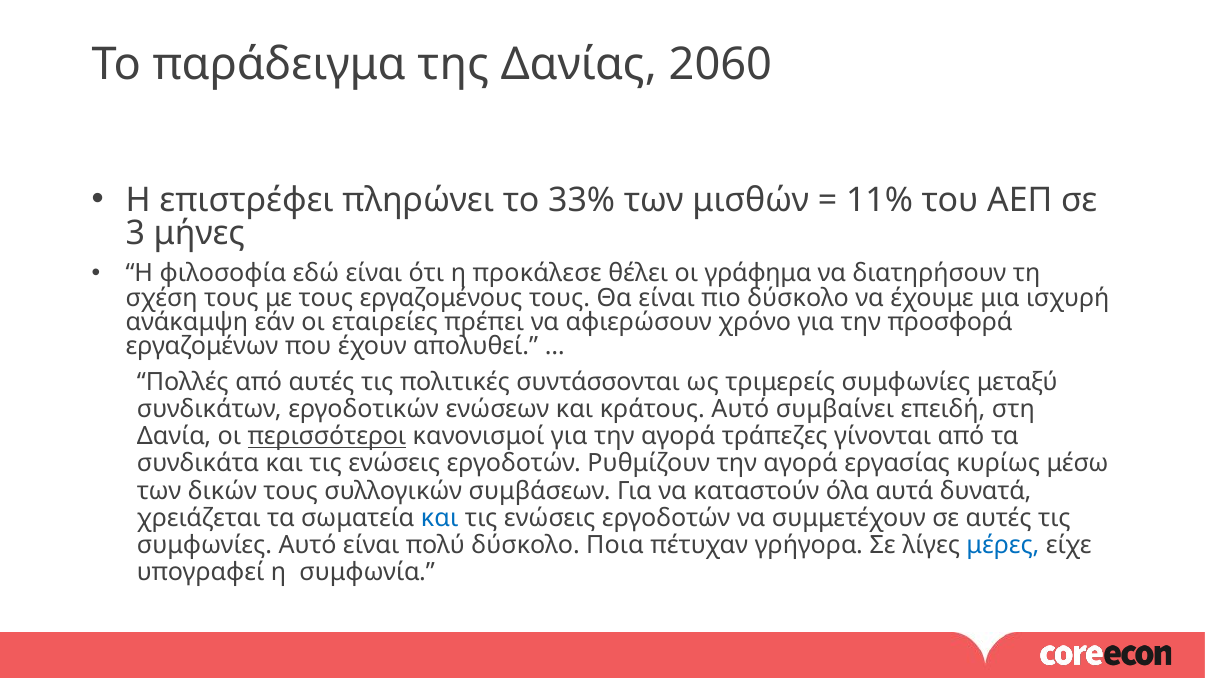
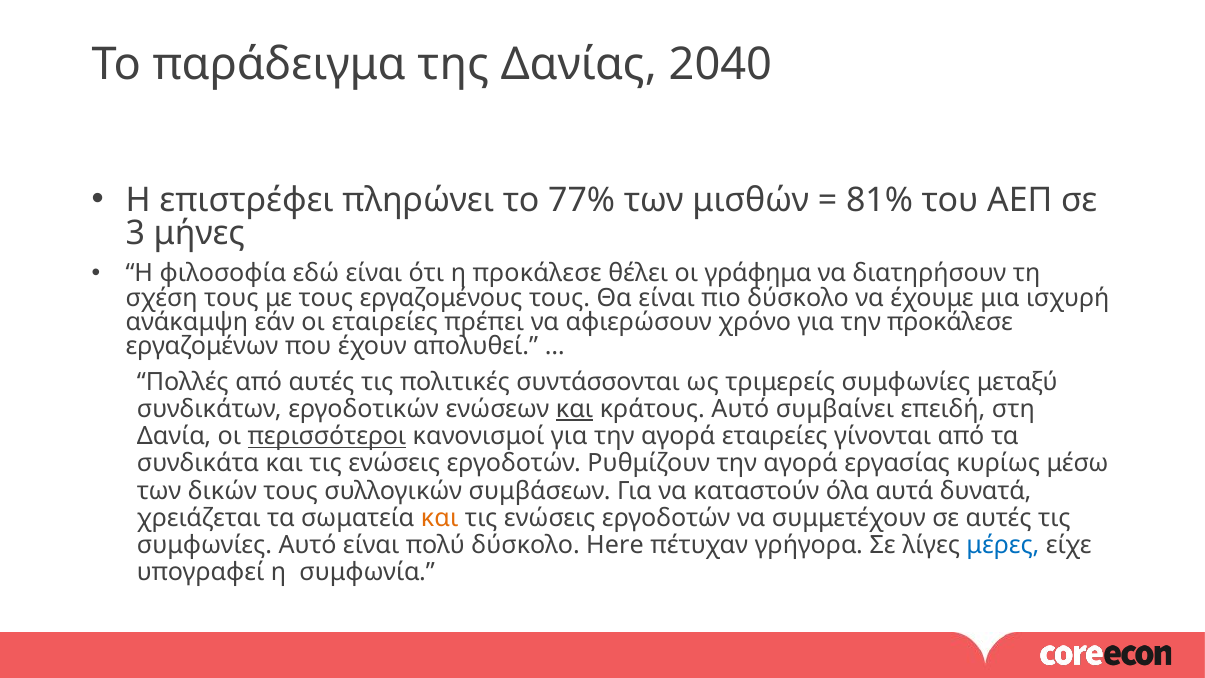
2060: 2060 -> 2040
33%: 33% -> 77%
11%: 11% -> 81%
την προσφορά: προσφορά -> προκάλεσε
και at (575, 409) underline: none -> present
αγορά τράπεζες: τράπεζες -> εταιρείες
και at (440, 518) colour: blue -> orange
Ποια: Ποια -> Here
